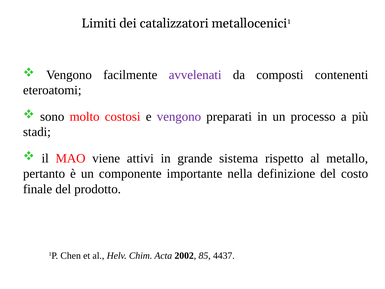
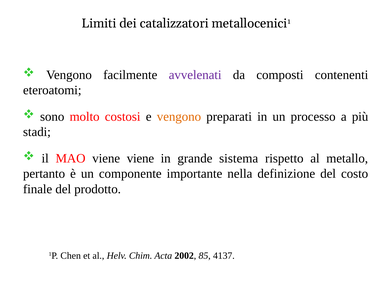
vengono at (179, 116) colour: purple -> orange
viene attivi: attivi -> viene
4437: 4437 -> 4137
